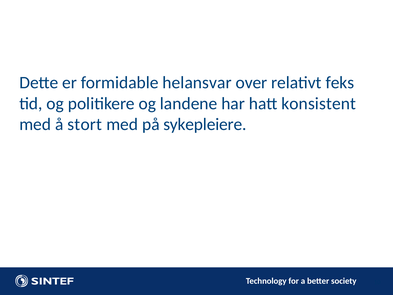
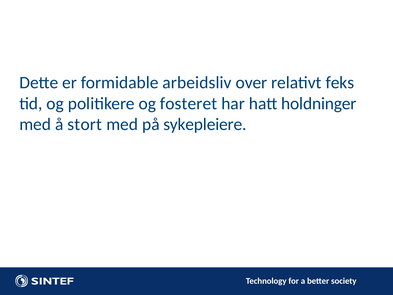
helansvar: helansvar -> arbeidsliv
landene: landene -> fosteret
konsistent: konsistent -> holdninger
